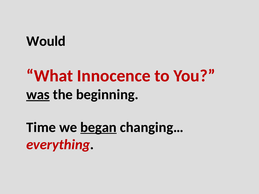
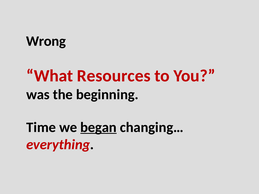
Would: Would -> Wrong
Innocence: Innocence -> Resources
was underline: present -> none
